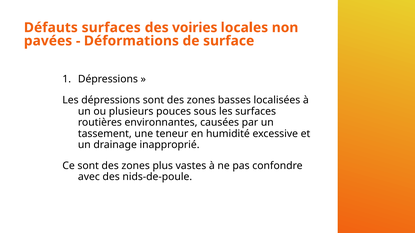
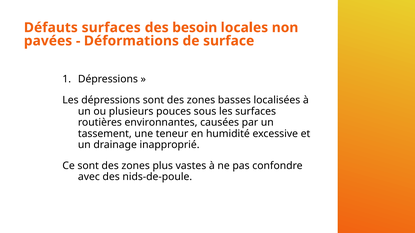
voiries: voiries -> besoin
